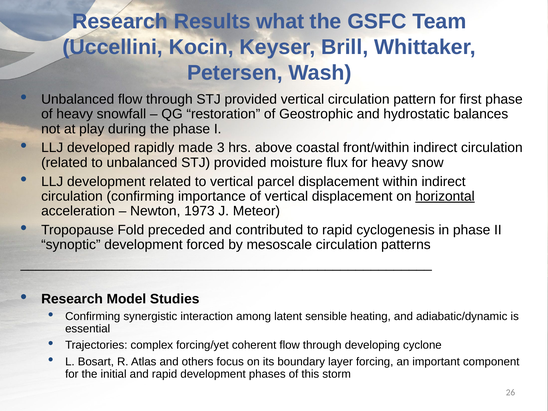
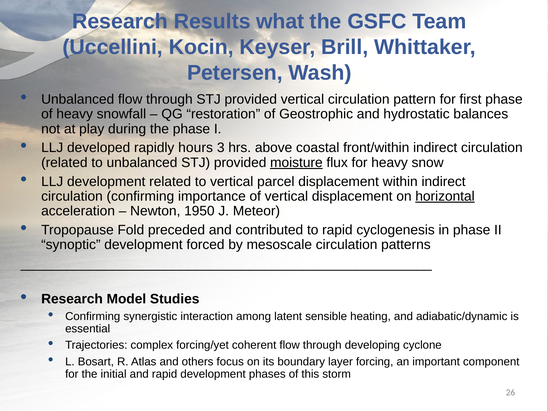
made: made -> hours
moisture underline: none -> present
1973: 1973 -> 1950
